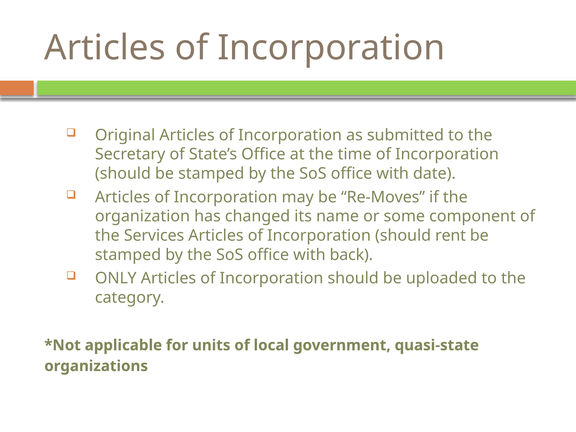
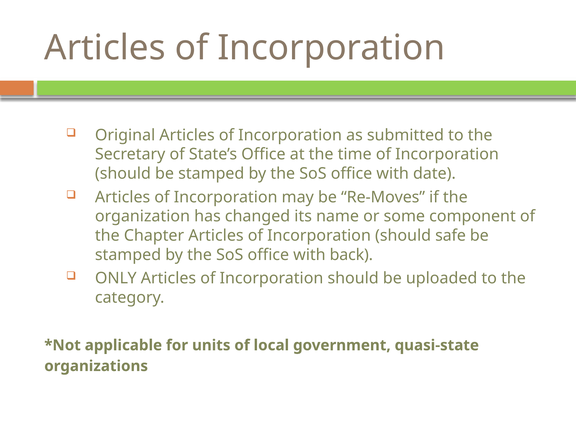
Services: Services -> Chapter
rent: rent -> safe
